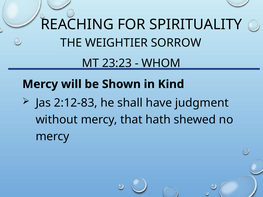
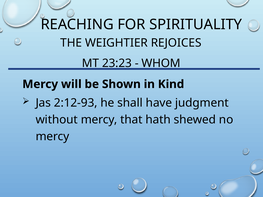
SORROW: SORROW -> REJOICES
2:12-83: 2:12-83 -> 2:12-93
